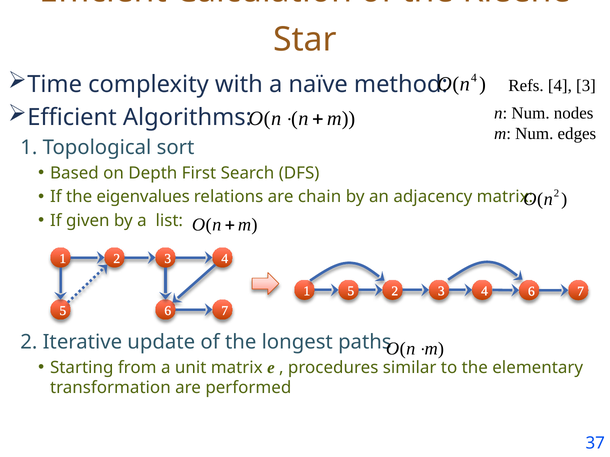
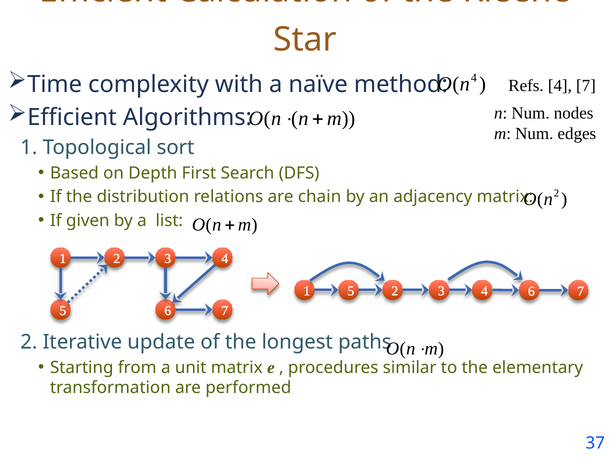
Refs 4 3: 3 -> 7
eigenvalues: eigenvalues -> distribution
